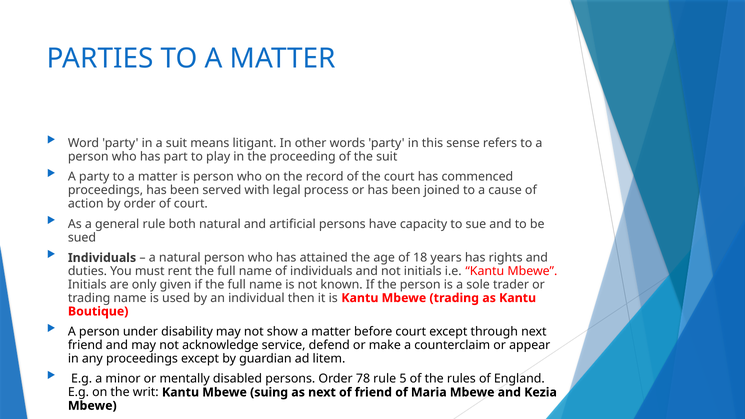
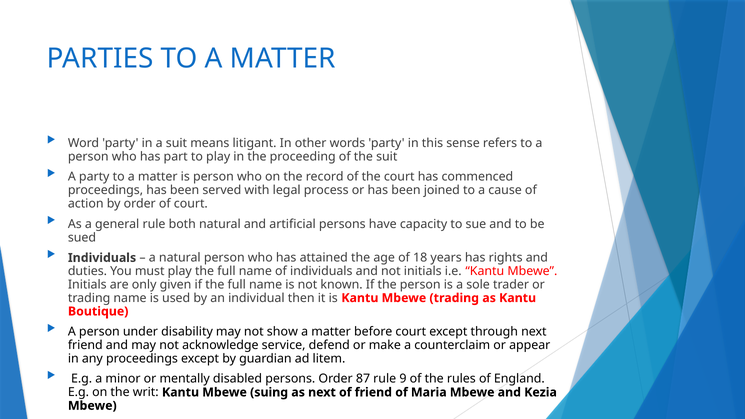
must rent: rent -> play
78: 78 -> 87
5: 5 -> 9
